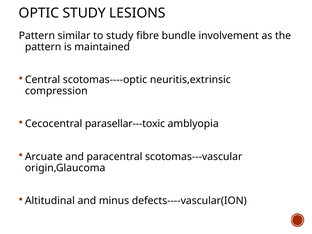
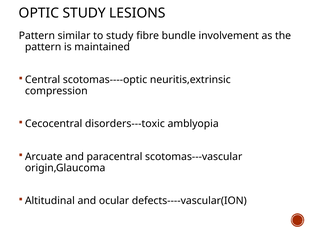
parasellar---toxic: parasellar---toxic -> disorders---toxic
minus: minus -> ocular
